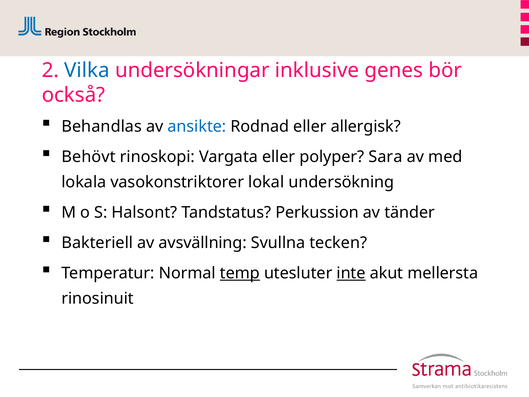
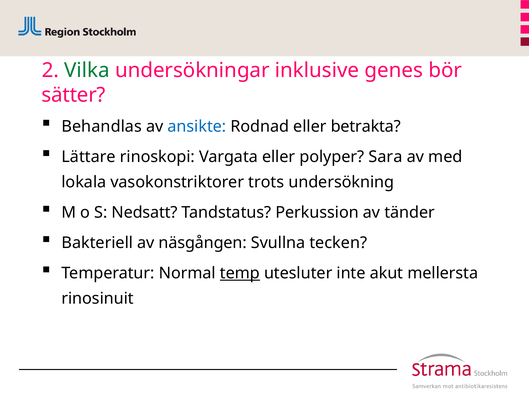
Vilka colour: blue -> green
också: också -> sätter
allergisk: allergisk -> betrakta
Behövt: Behövt -> Lättare
lokal: lokal -> trots
Halsont: Halsont -> Nedsatt
avsvällning: avsvällning -> näsgången
inte underline: present -> none
